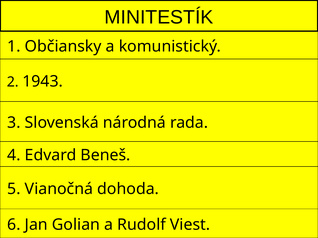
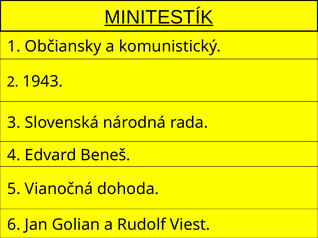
MINITESTÍK underline: none -> present
